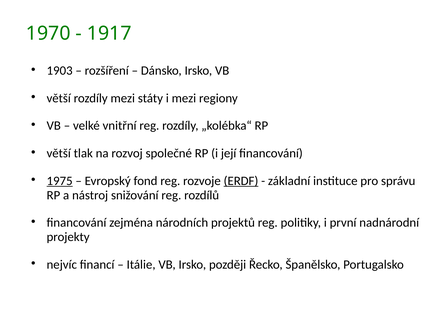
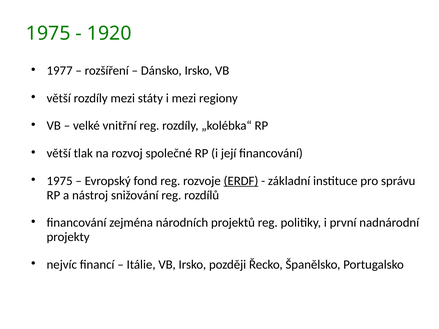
1970 at (48, 33): 1970 -> 1975
1917: 1917 -> 1920
1903: 1903 -> 1977
1975 at (60, 181) underline: present -> none
